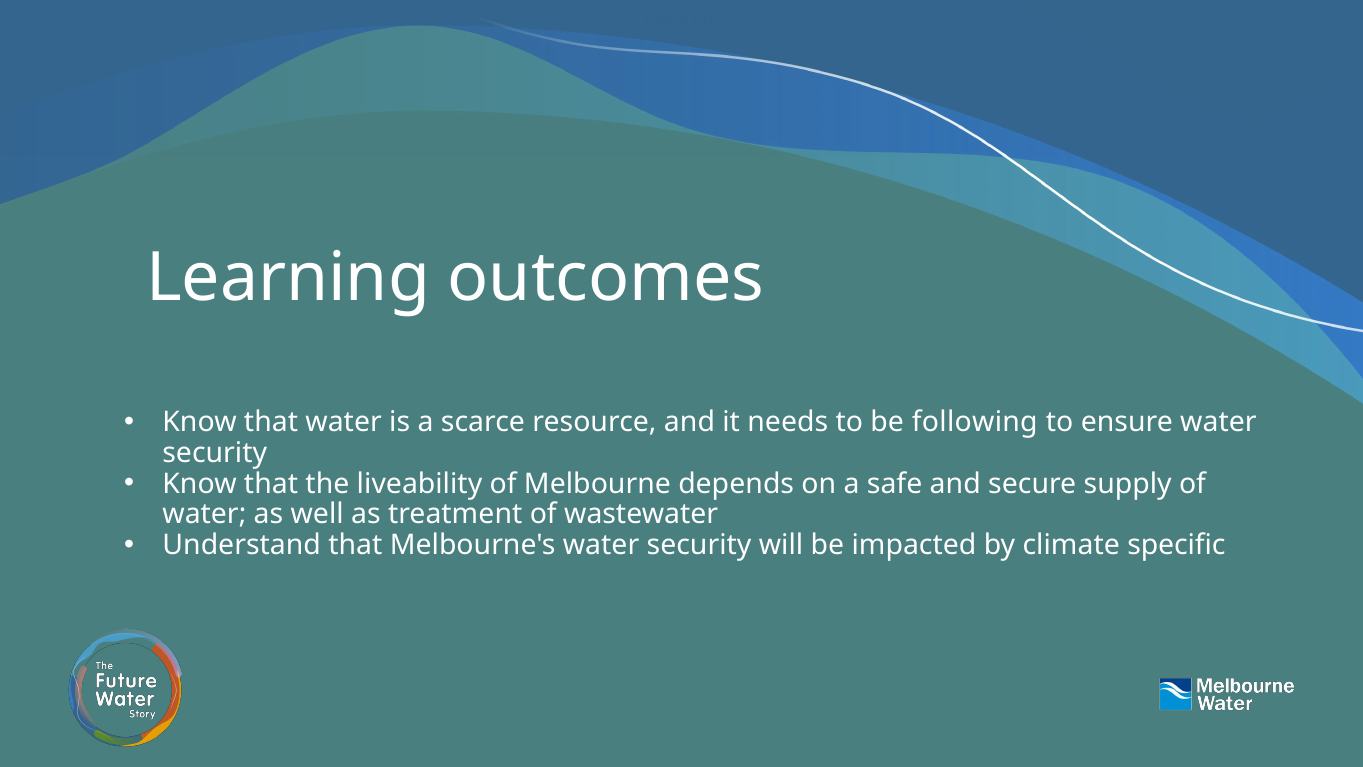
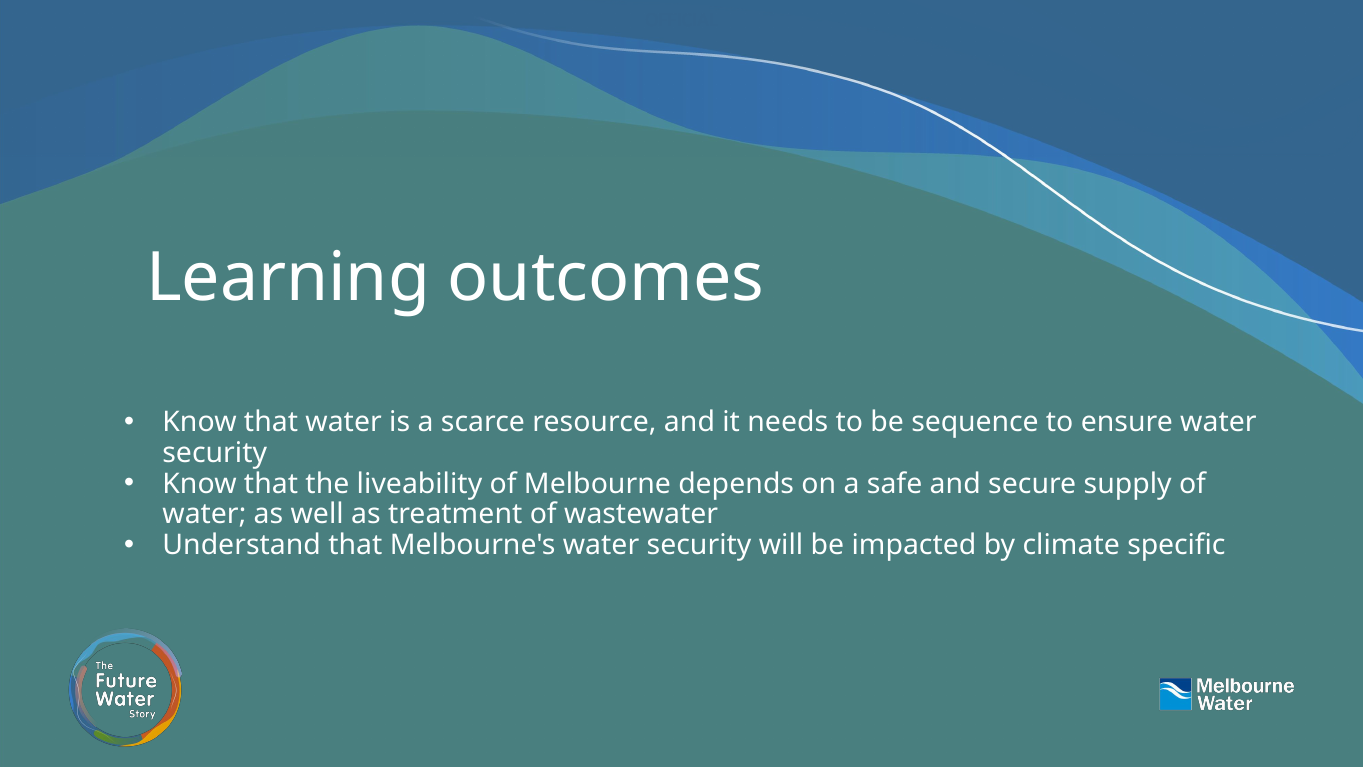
following: following -> sequence
